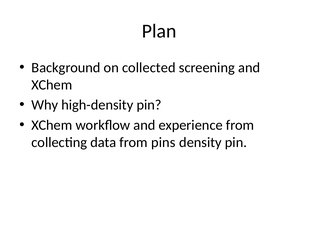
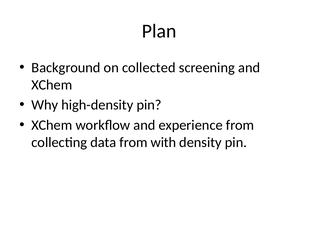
pins: pins -> with
